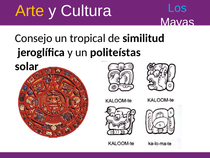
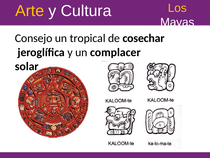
Los colour: light blue -> yellow
similitud: similitud -> cosechar
politeístas: politeístas -> complacer
